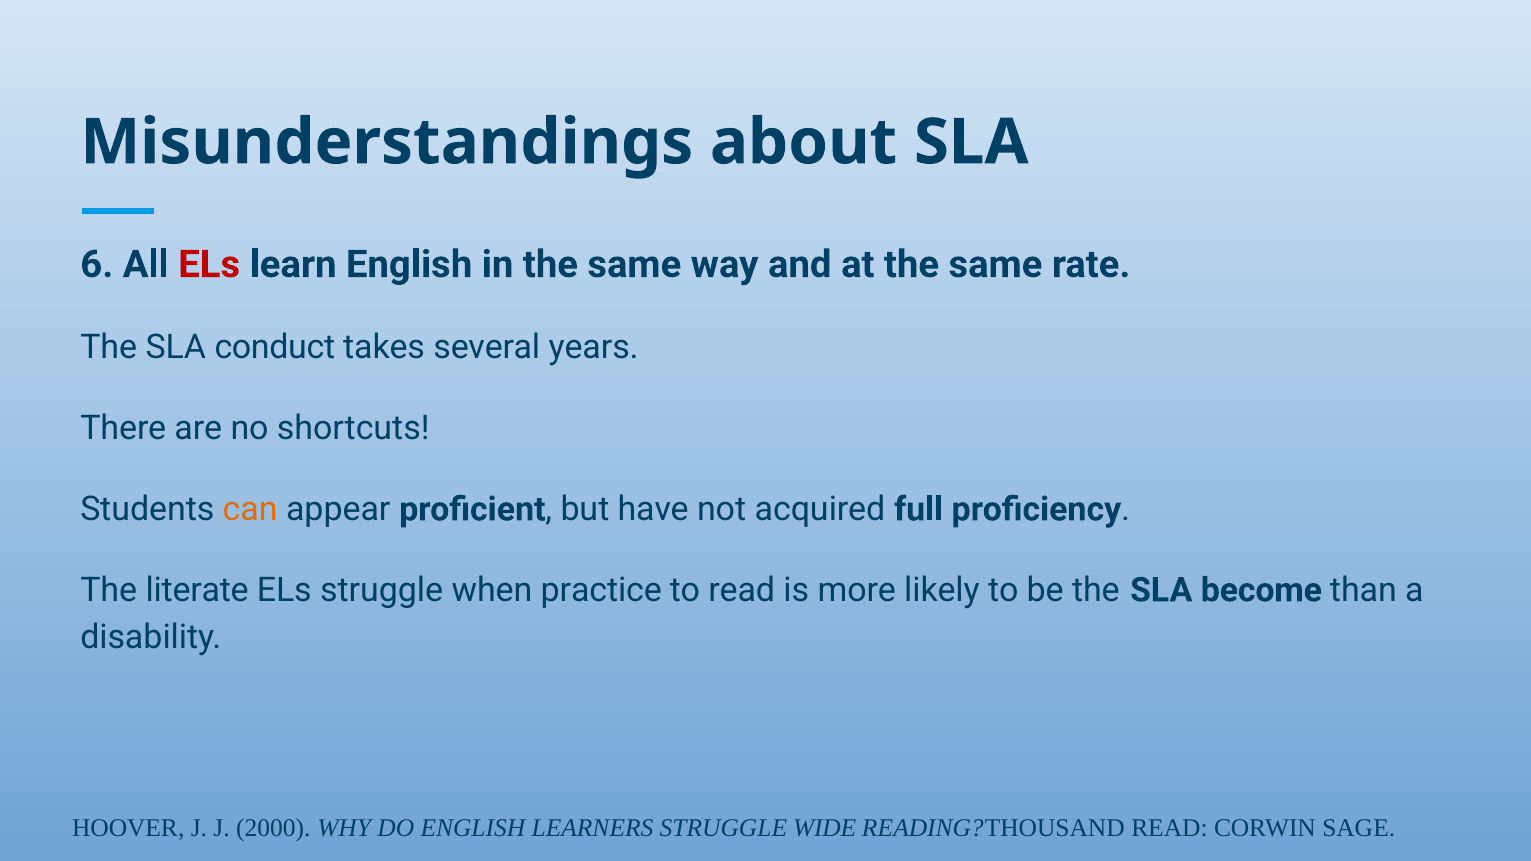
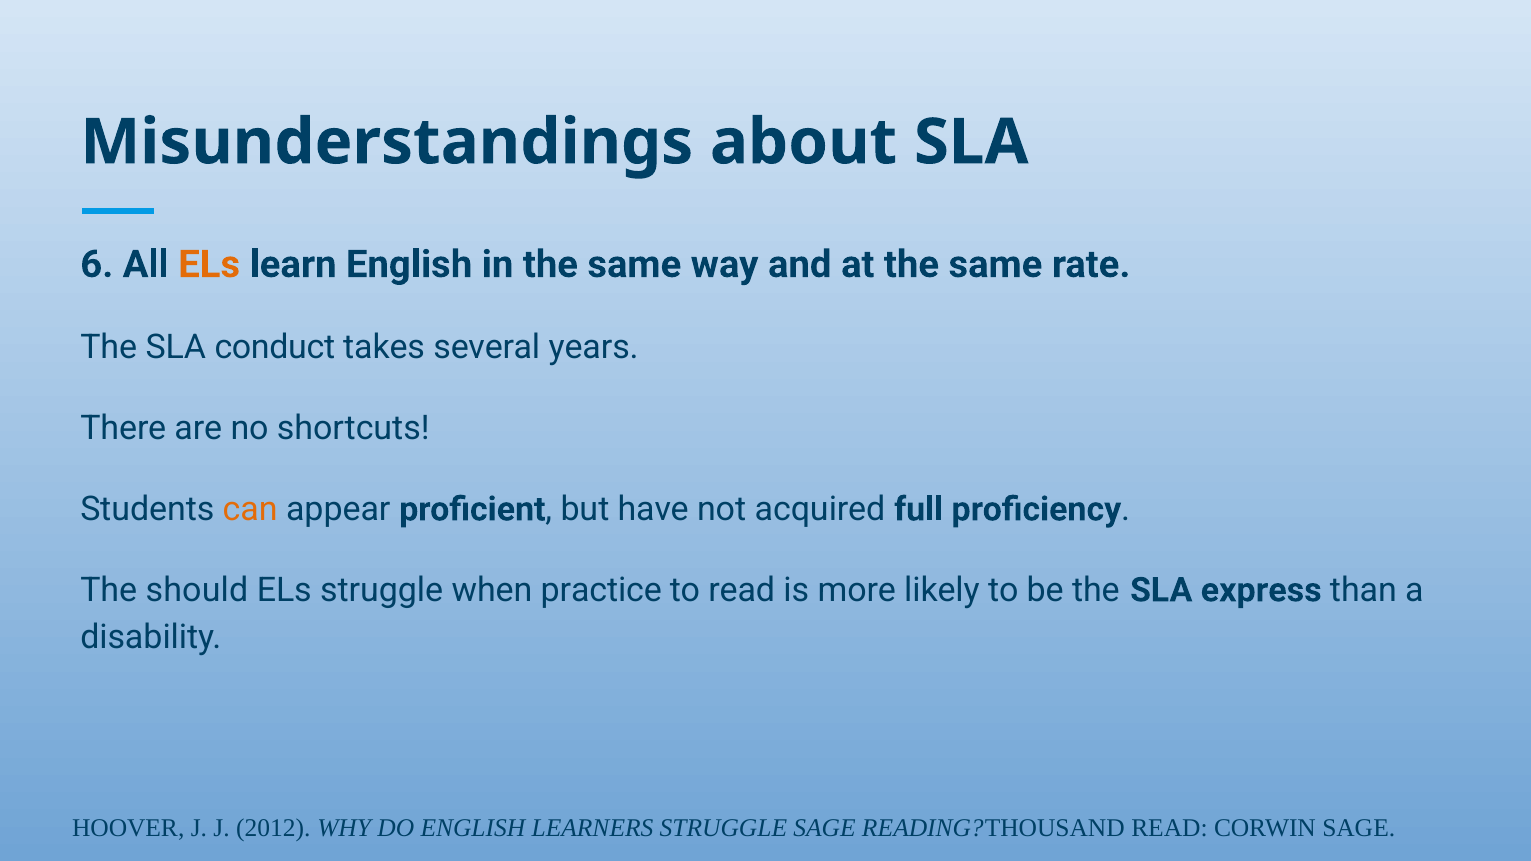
ELs at (209, 264) colour: red -> orange
literate: literate -> should
become: become -> express
2000: 2000 -> 2012
STRUGGLE WIDE: WIDE -> SAGE
